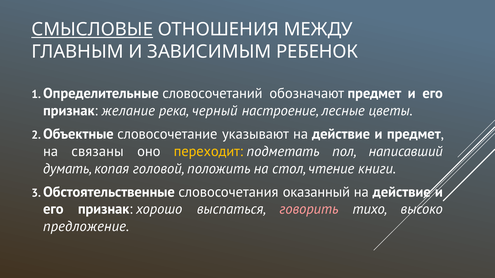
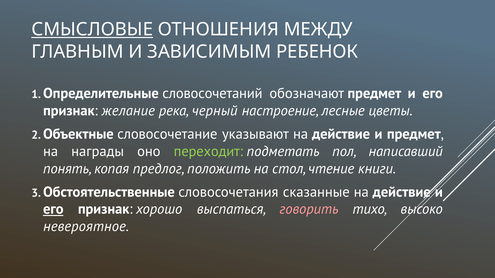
связаны: связаны -> награды
переходит colour: yellow -> light green
думать: думать -> понять
головой: головой -> предлог
оказанный: оказанный -> сказанные
его at (53, 210) underline: none -> present
предложение: предложение -> невероятное
